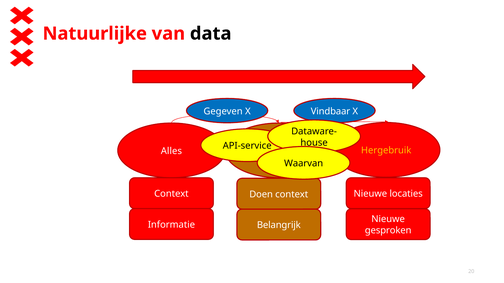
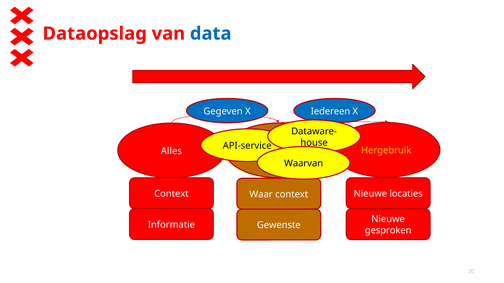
Natuurlijke: Natuurlijke -> Dataopslag
data colour: black -> blue
Vindbaar: Vindbaar -> Iedereen
Doen: Doen -> Waar
Belangrijk: Belangrijk -> Gewenste
